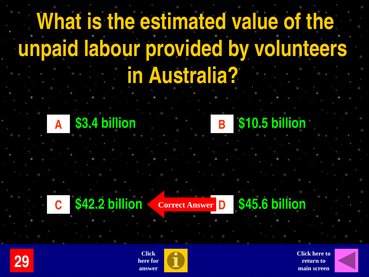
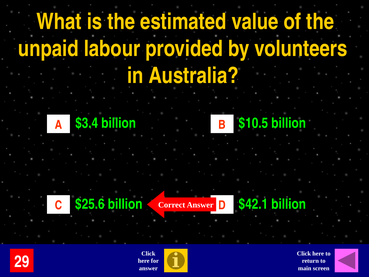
$42.2: $42.2 -> $25.6
$45.6: $45.6 -> $42.1
